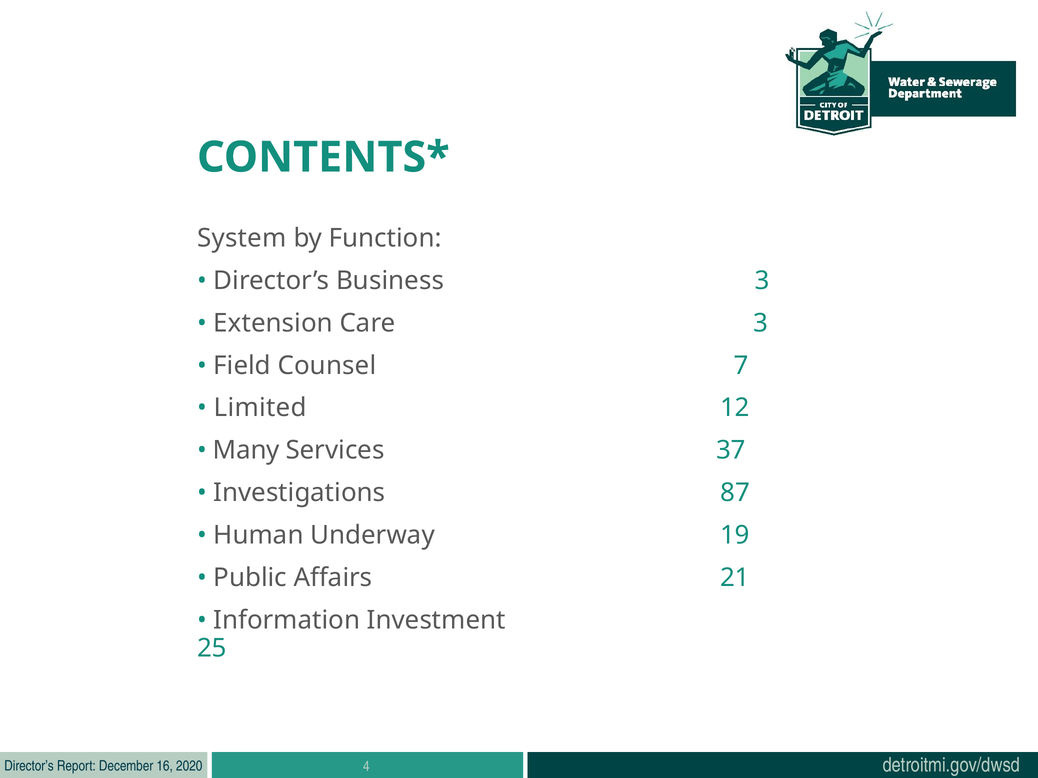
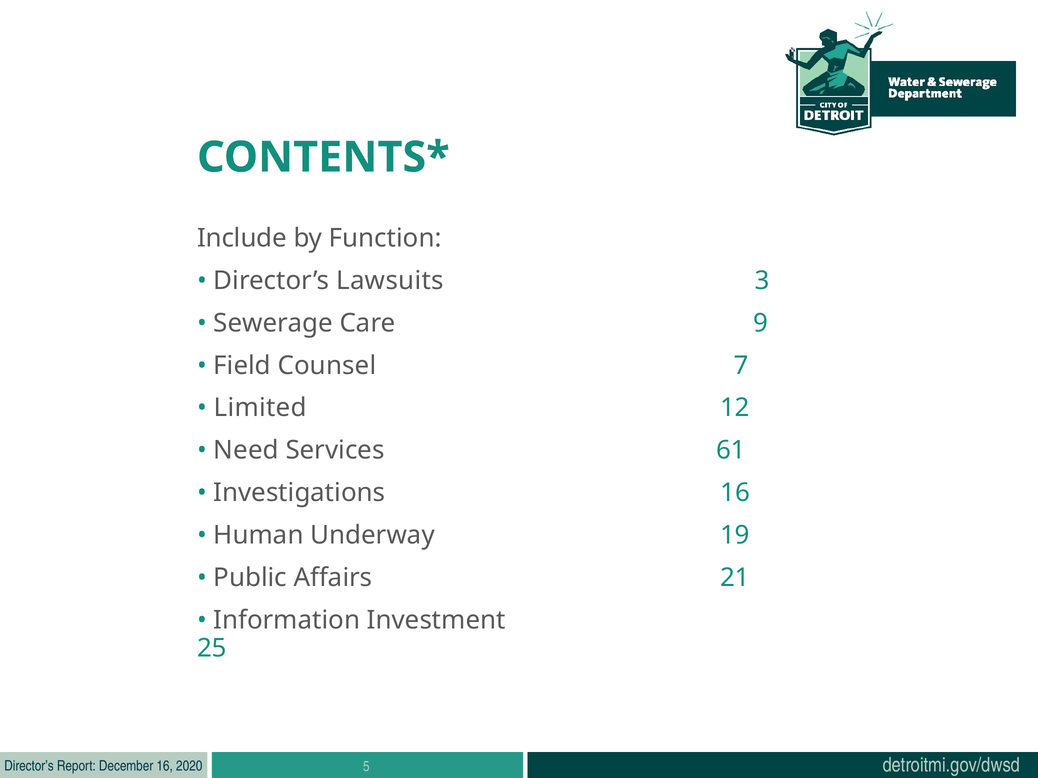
System: System -> Include
Business: Business -> Lawsuits
Extension: Extension -> Sewerage
Care 3: 3 -> 9
Many: Many -> Need
37: 37 -> 61
Investigations 87: 87 -> 16
4: 4 -> 5
